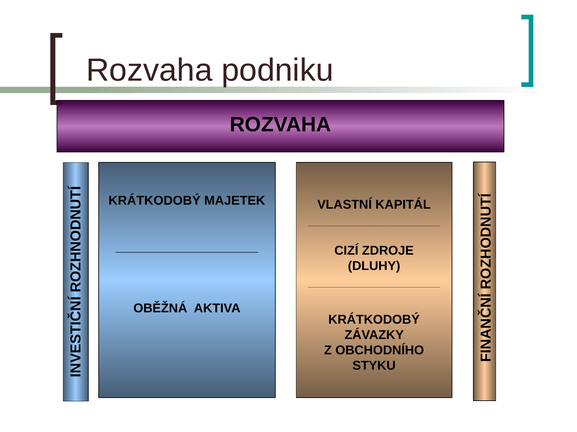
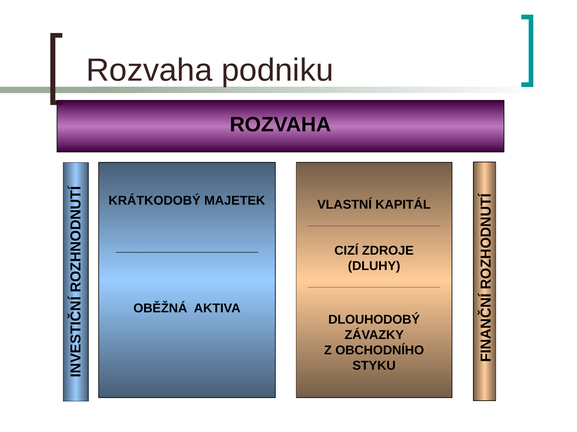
KRÁTKODOBÝ at (374, 320): KRÁTKODOBÝ -> DLOUHODOBÝ
